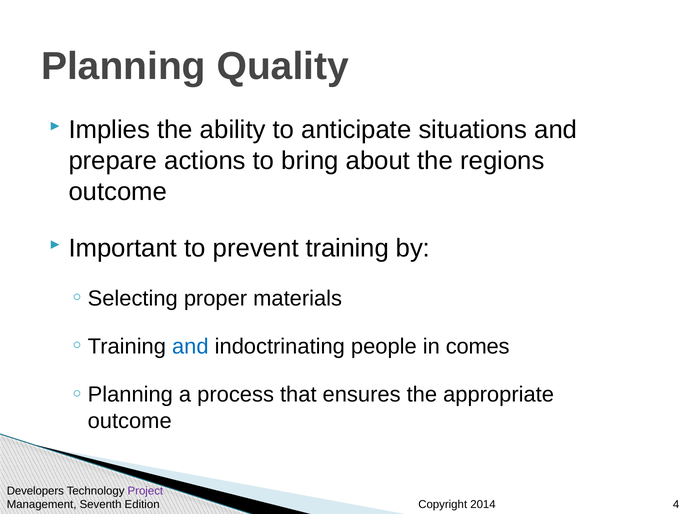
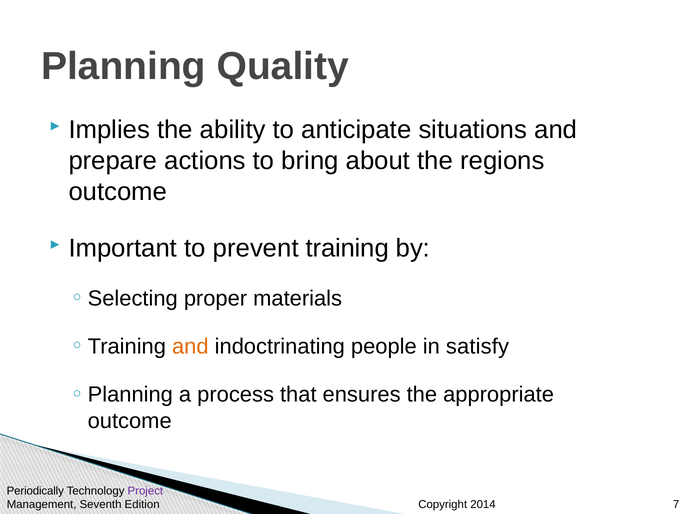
and at (190, 347) colour: blue -> orange
comes: comes -> satisfy
Developers: Developers -> Periodically
4: 4 -> 7
